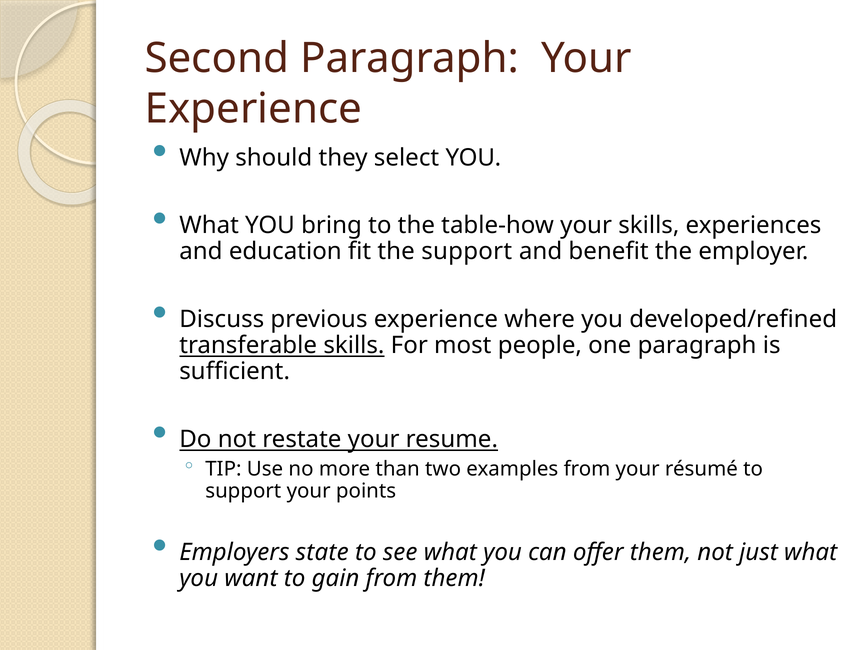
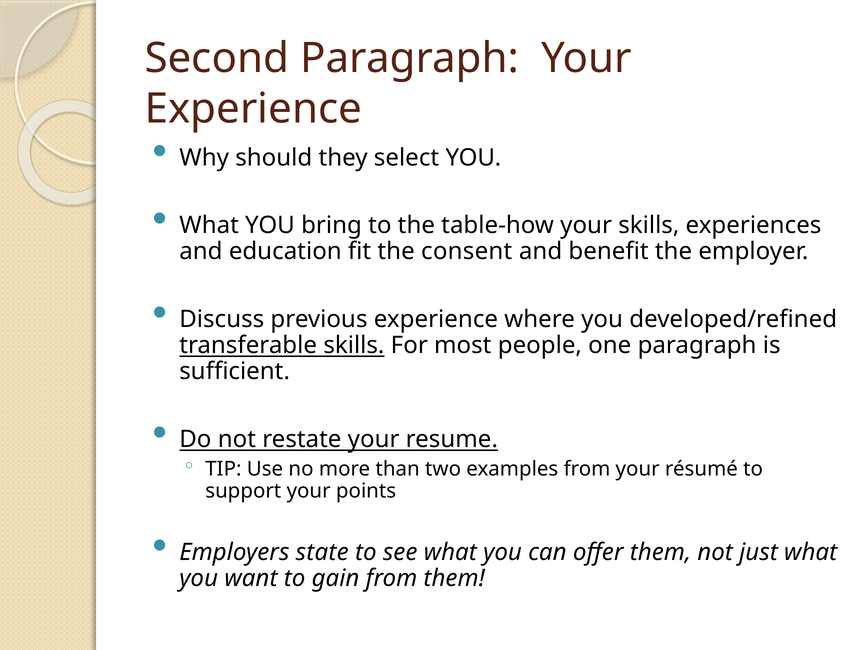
the support: support -> consent
